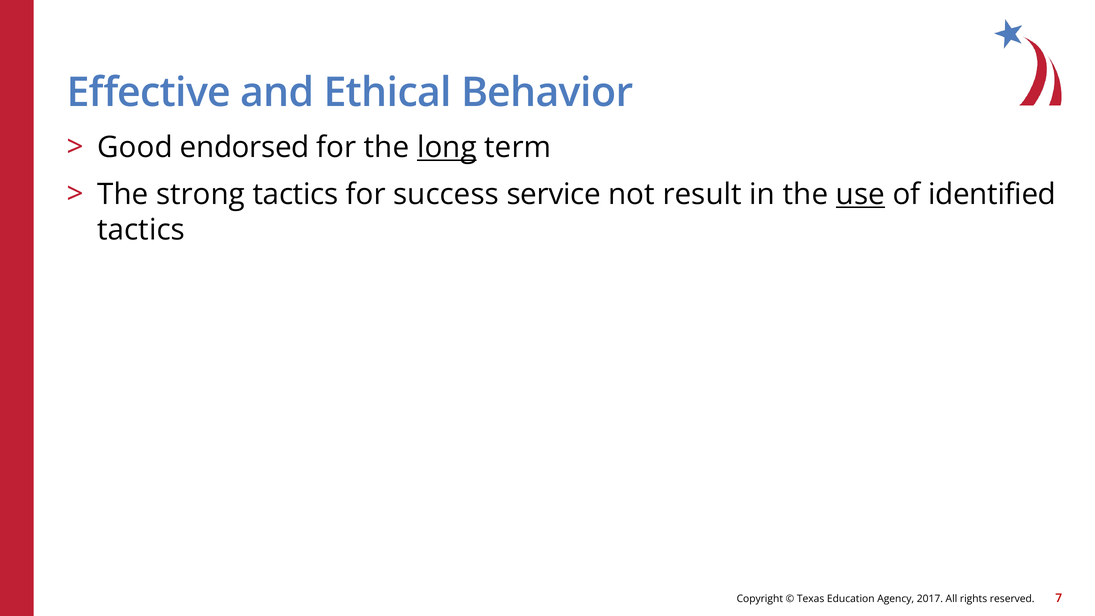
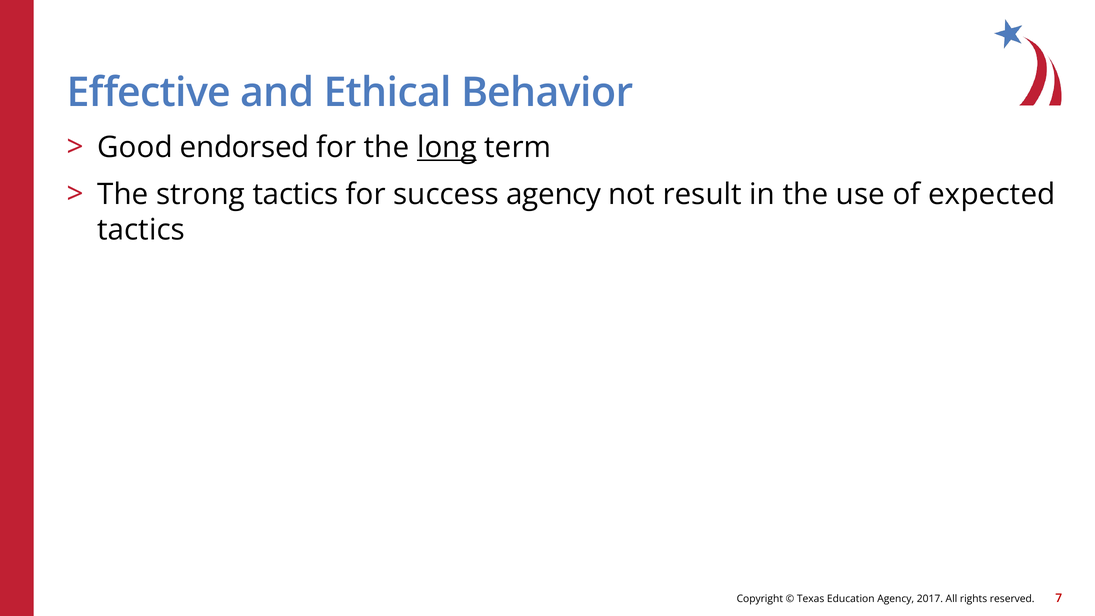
success service: service -> agency
use underline: present -> none
identified: identified -> expected
